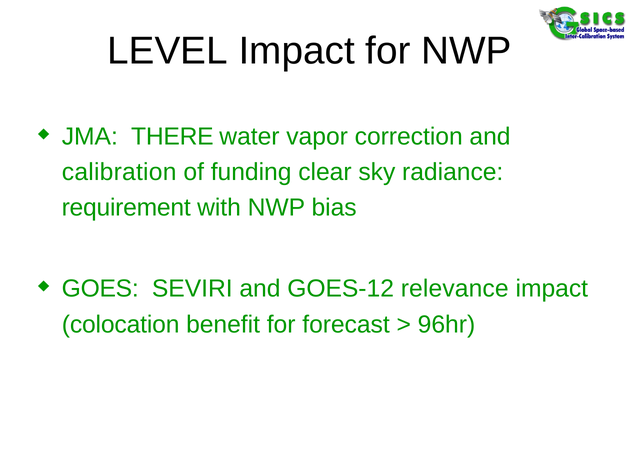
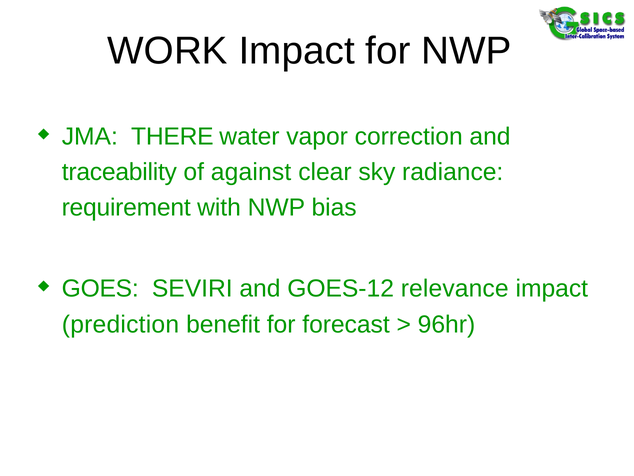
LEVEL: LEVEL -> WORK
calibration: calibration -> traceability
funding: funding -> against
colocation: colocation -> prediction
